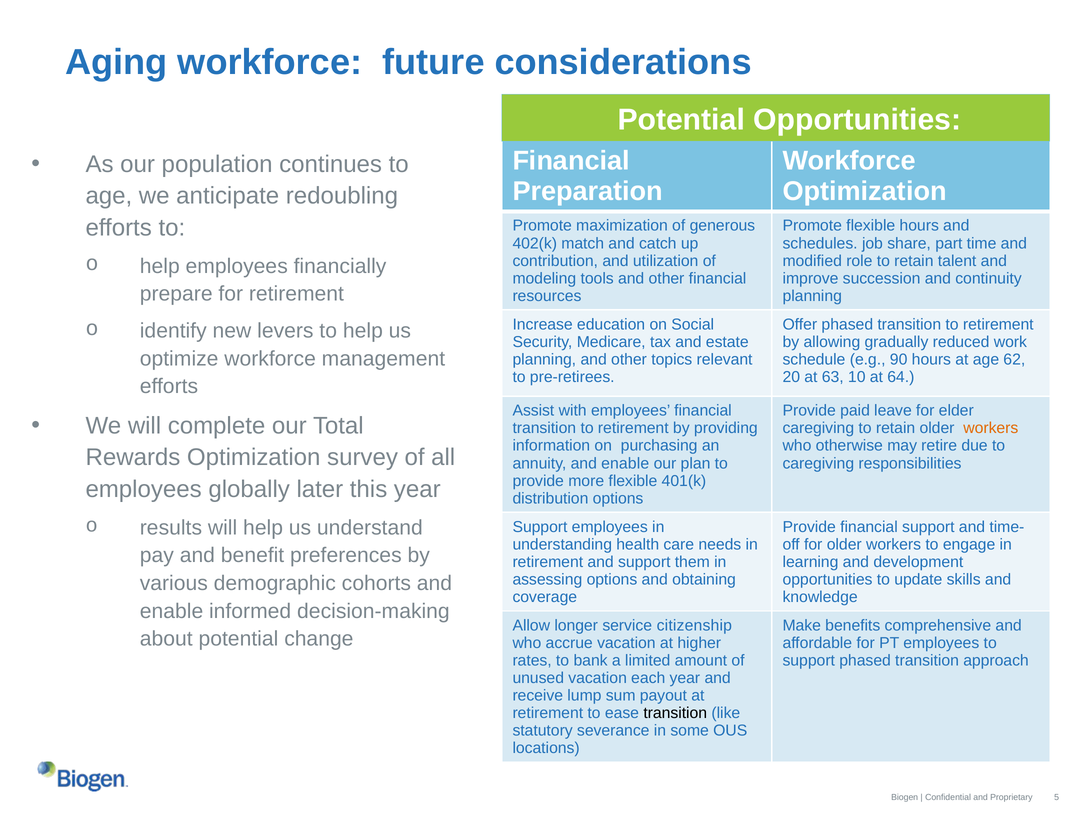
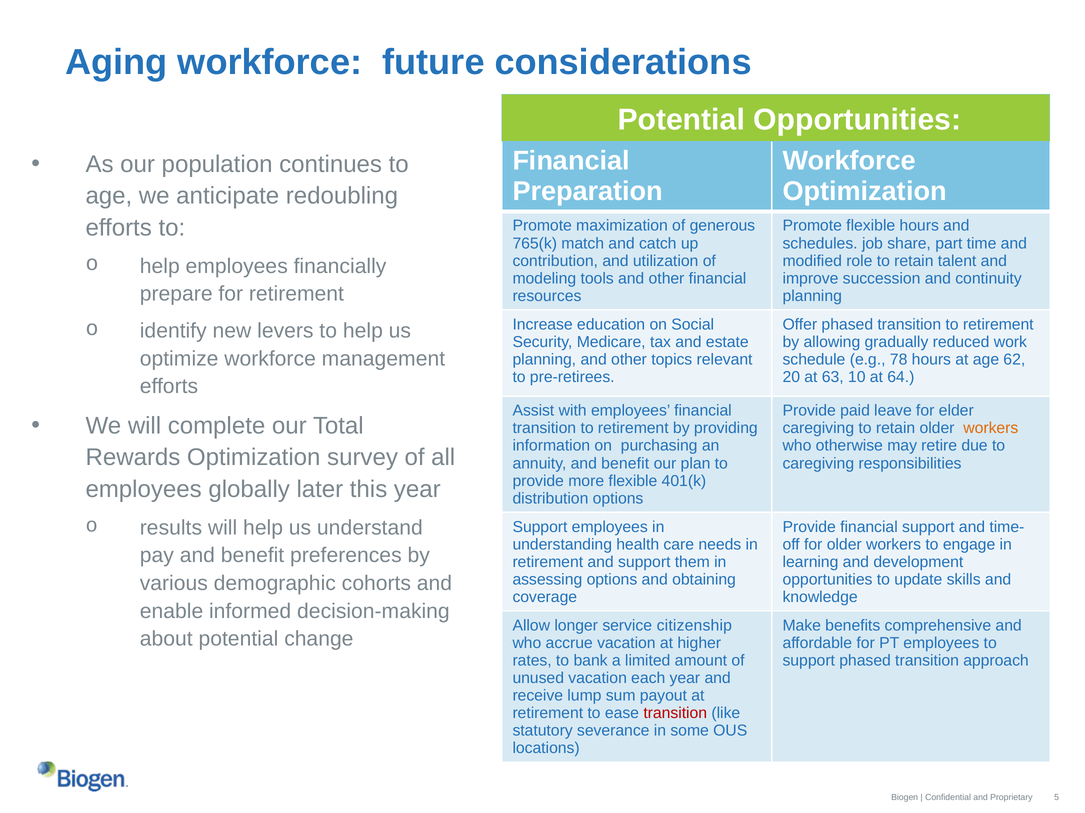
402(k: 402(k -> 765(k
90: 90 -> 78
annuity and enable: enable -> benefit
transition at (675, 714) colour: black -> red
